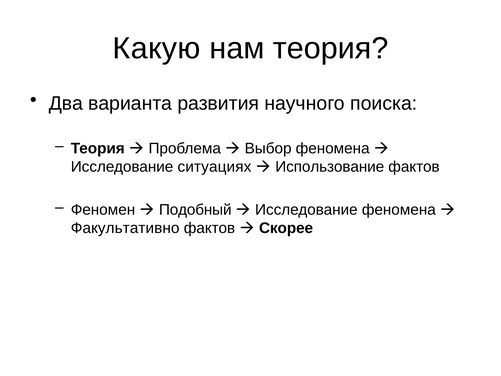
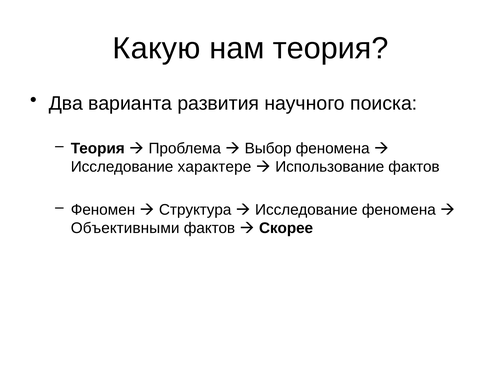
ситуациях: ситуациях -> характере
Подобный: Подобный -> Структура
Факультативно: Факультативно -> Объективными
